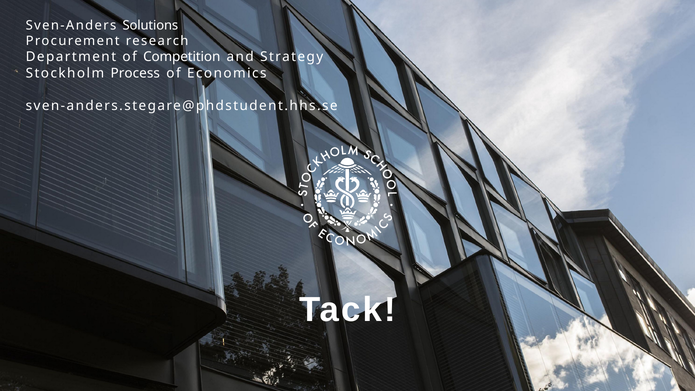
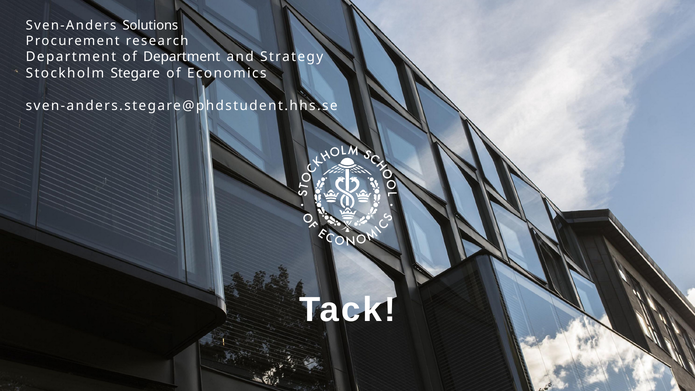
of Competition: Competition -> Department
Process: Process -> Stegare
